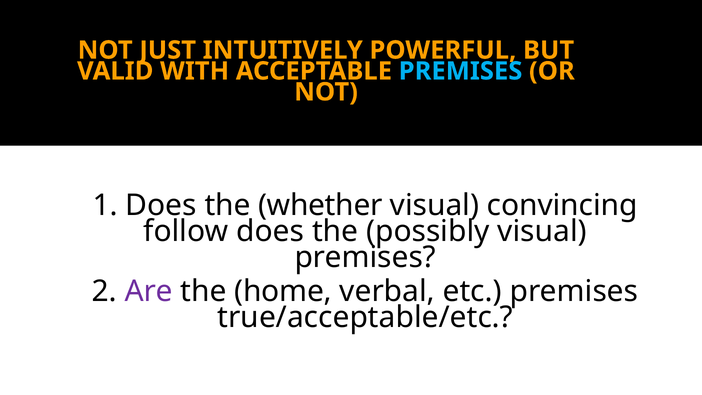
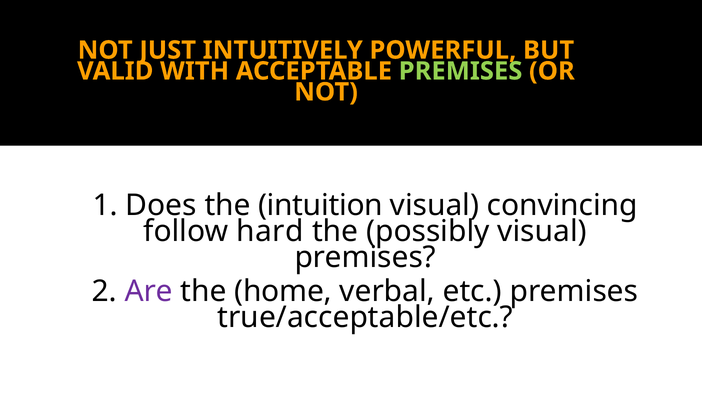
PREMISES at (461, 71) colour: light blue -> light green
whether: whether -> intuition
follow does: does -> hard
